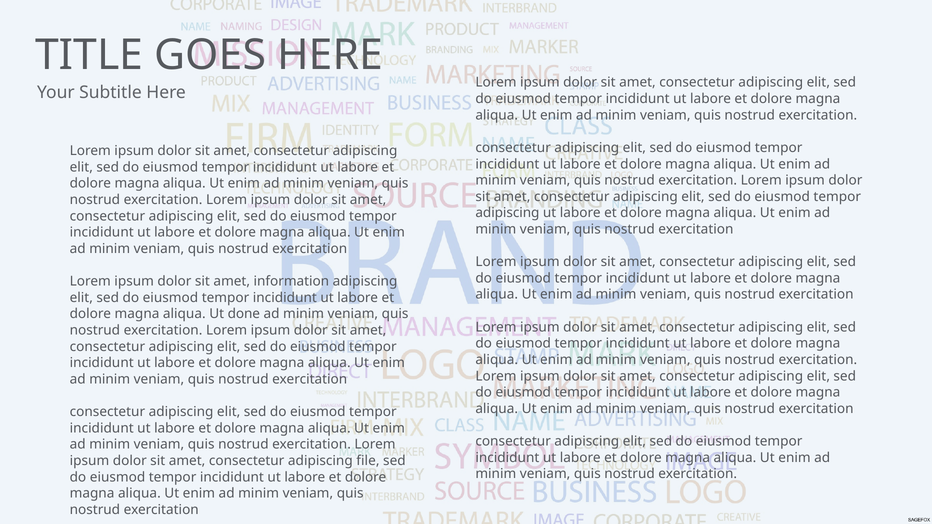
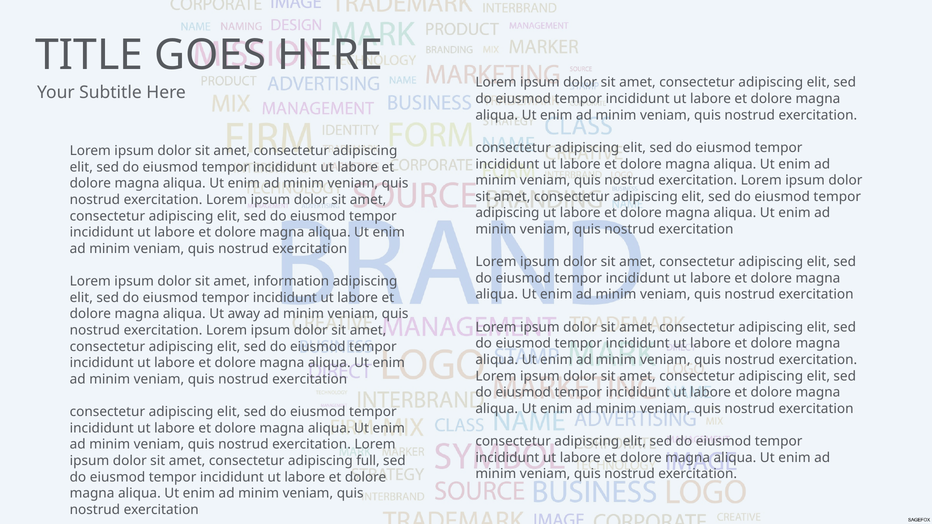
done: done -> away
file: file -> full
